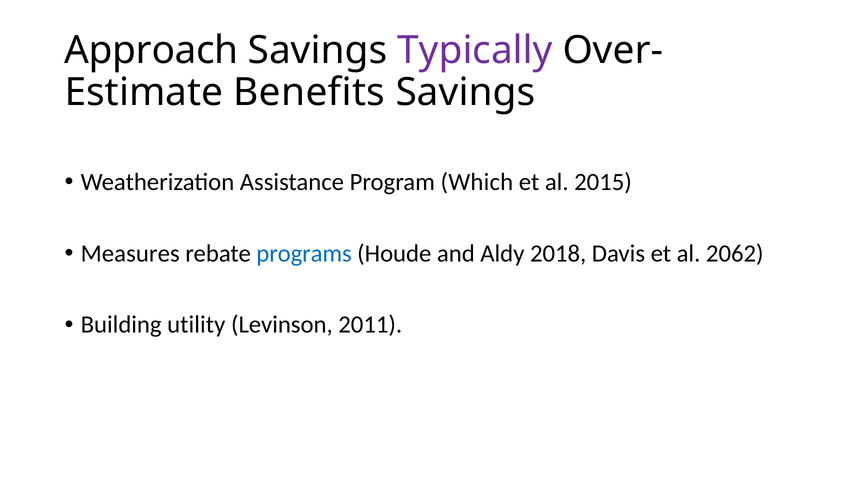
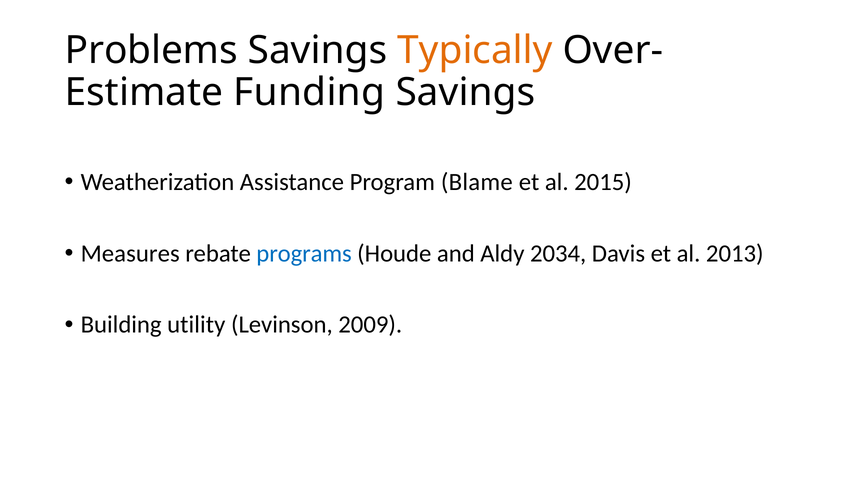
Approach: Approach -> Problems
Typically colour: purple -> orange
Benefits: Benefits -> Funding
Which: Which -> Blame
2018: 2018 -> 2034
2062: 2062 -> 2013
2011: 2011 -> 2009
